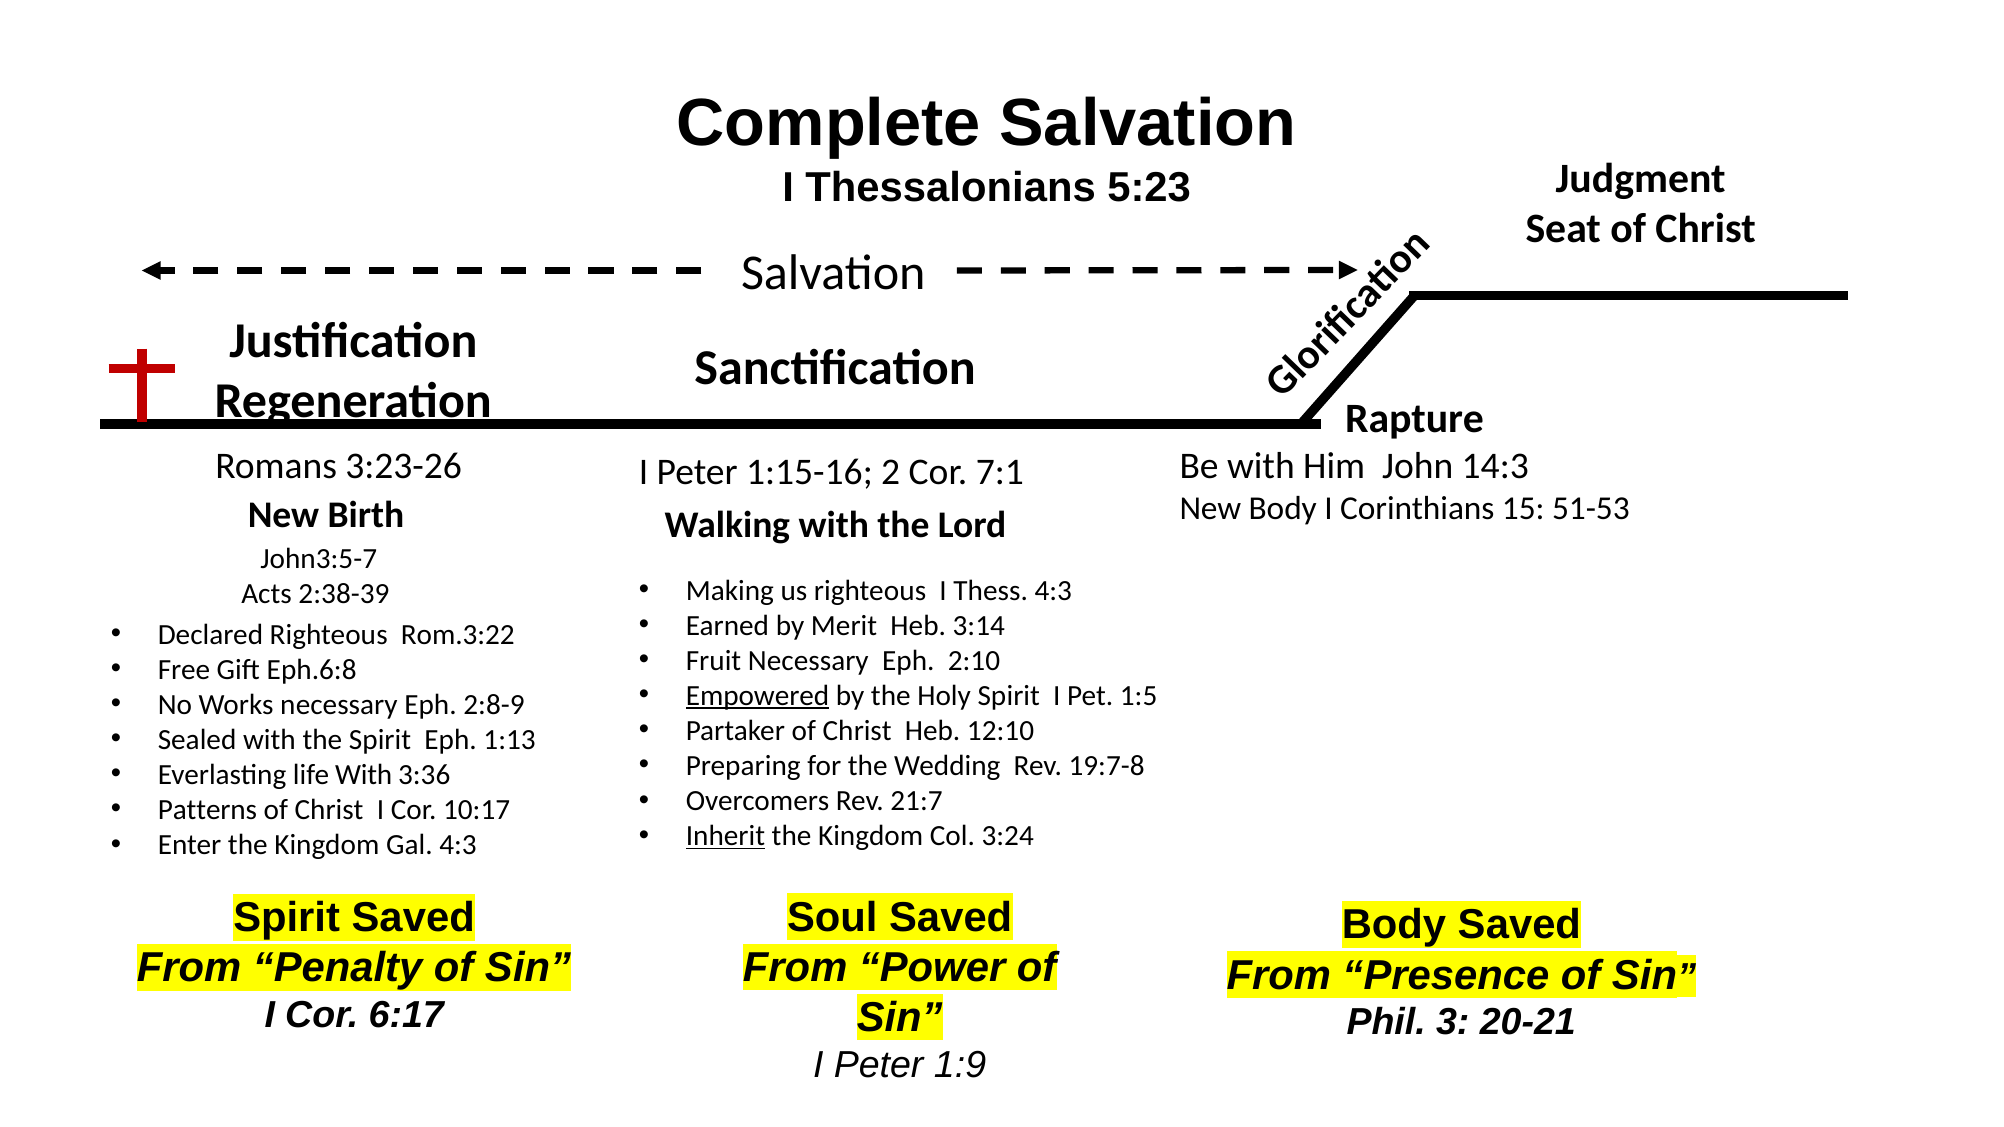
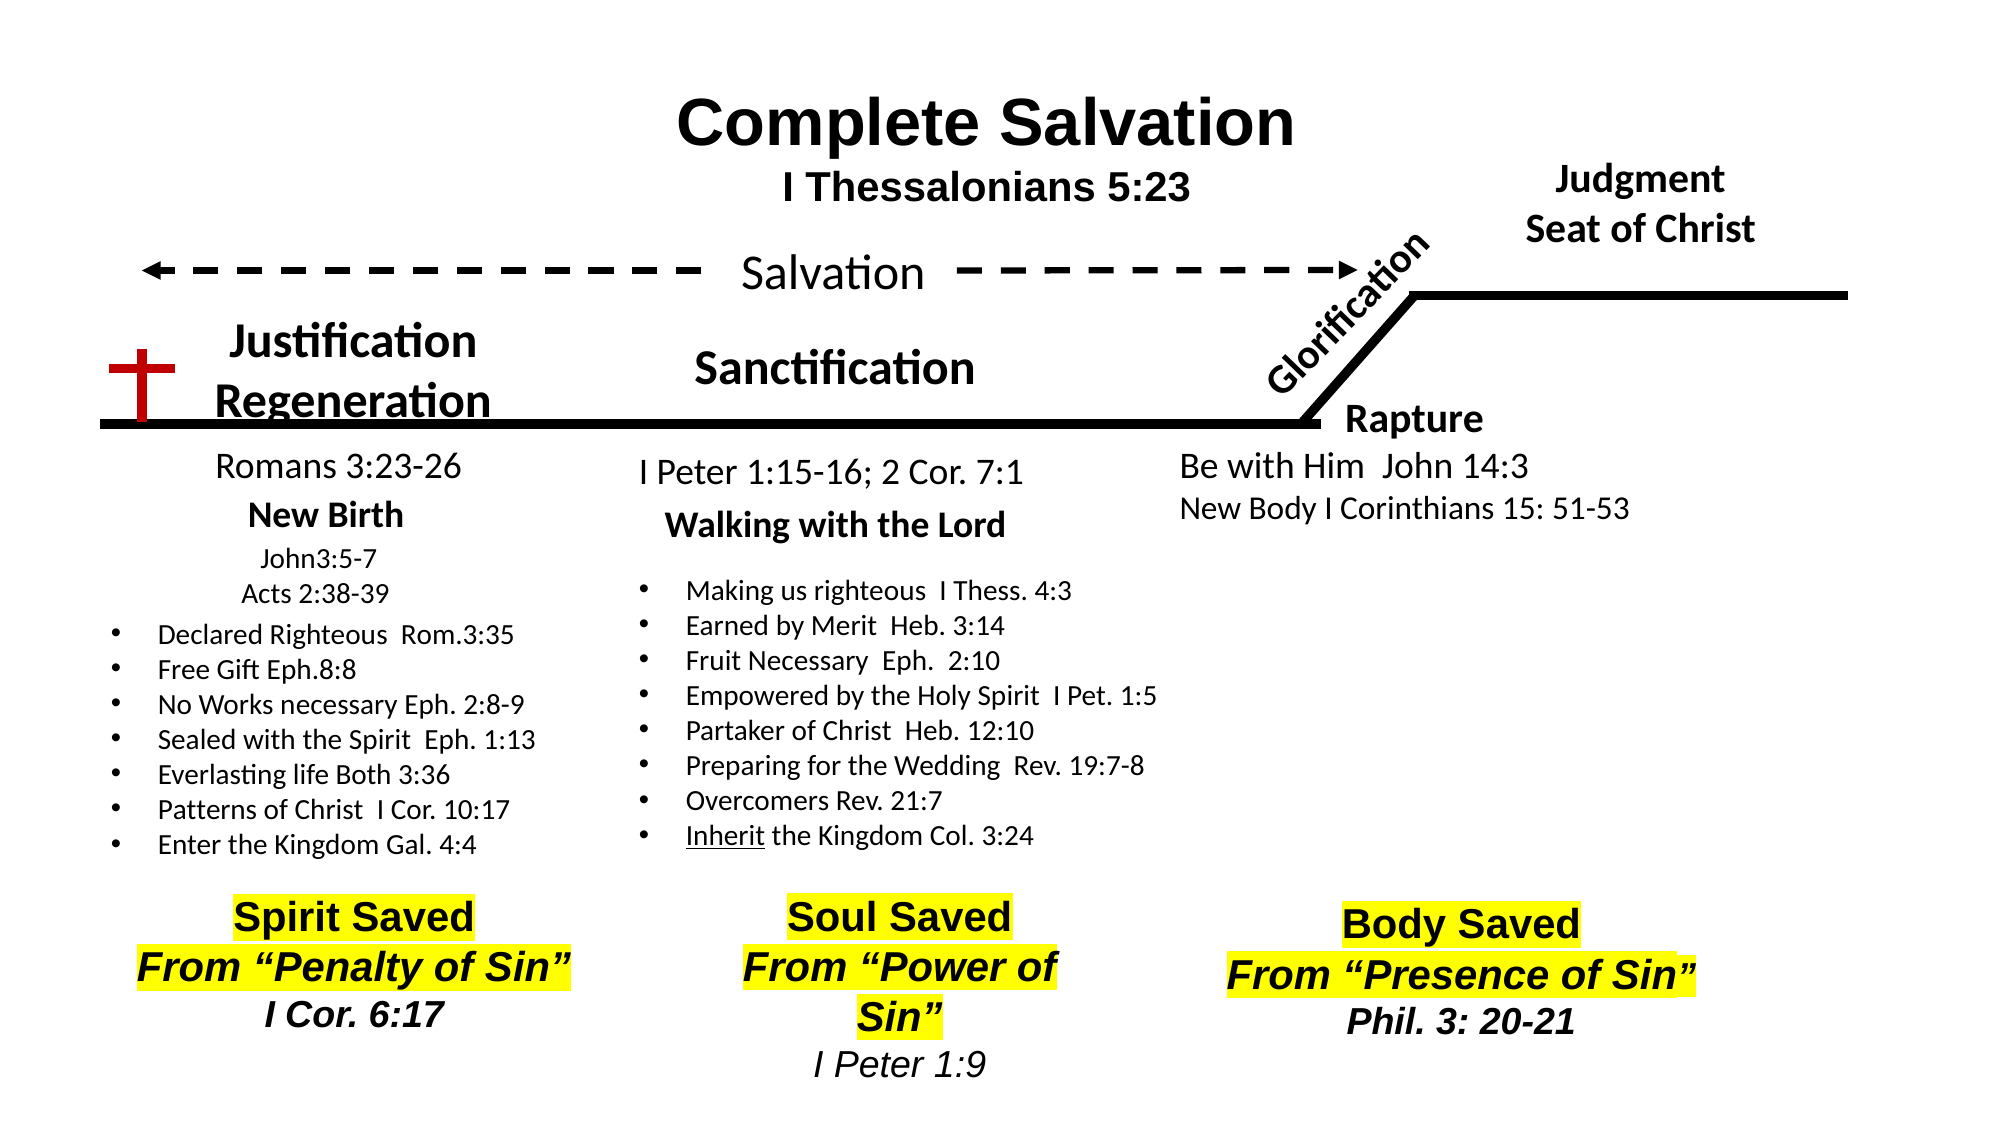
Rom.3:22: Rom.3:22 -> Rom.3:35
Eph.6:8: Eph.6:8 -> Eph.8:8
Empowered underline: present -> none
life With: With -> Both
Gal 4:3: 4:3 -> 4:4
